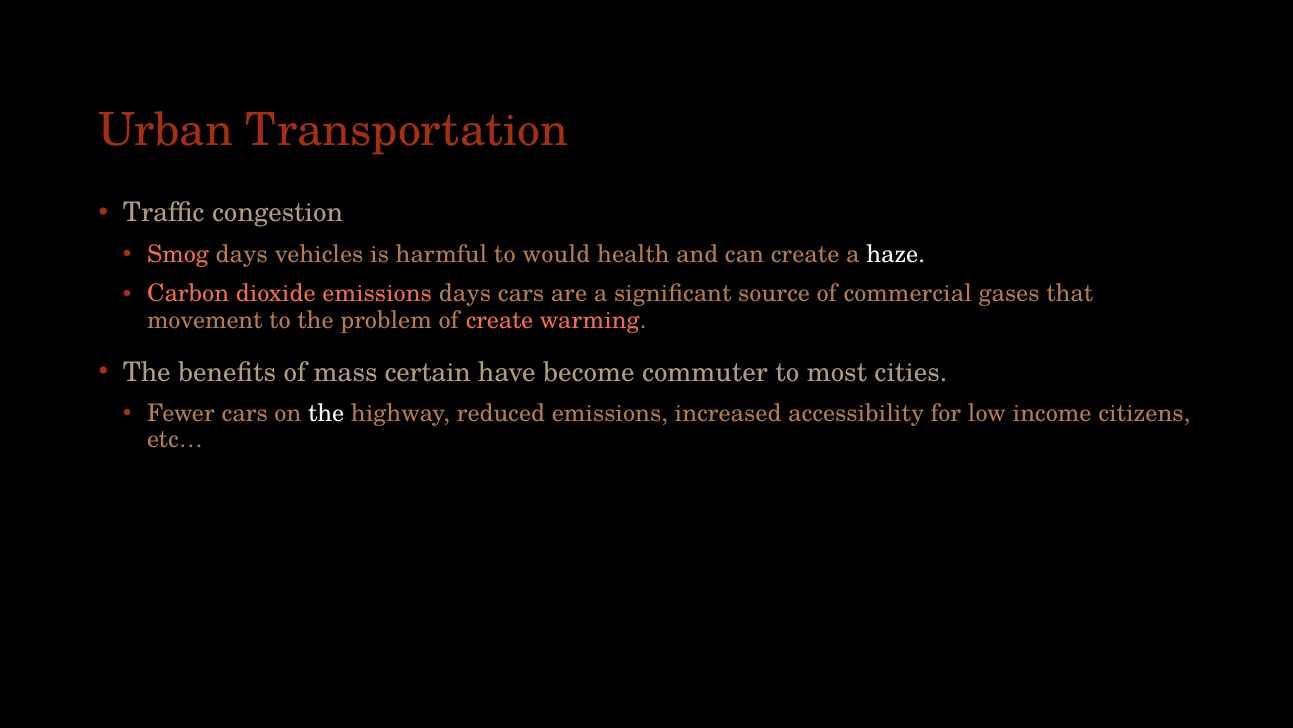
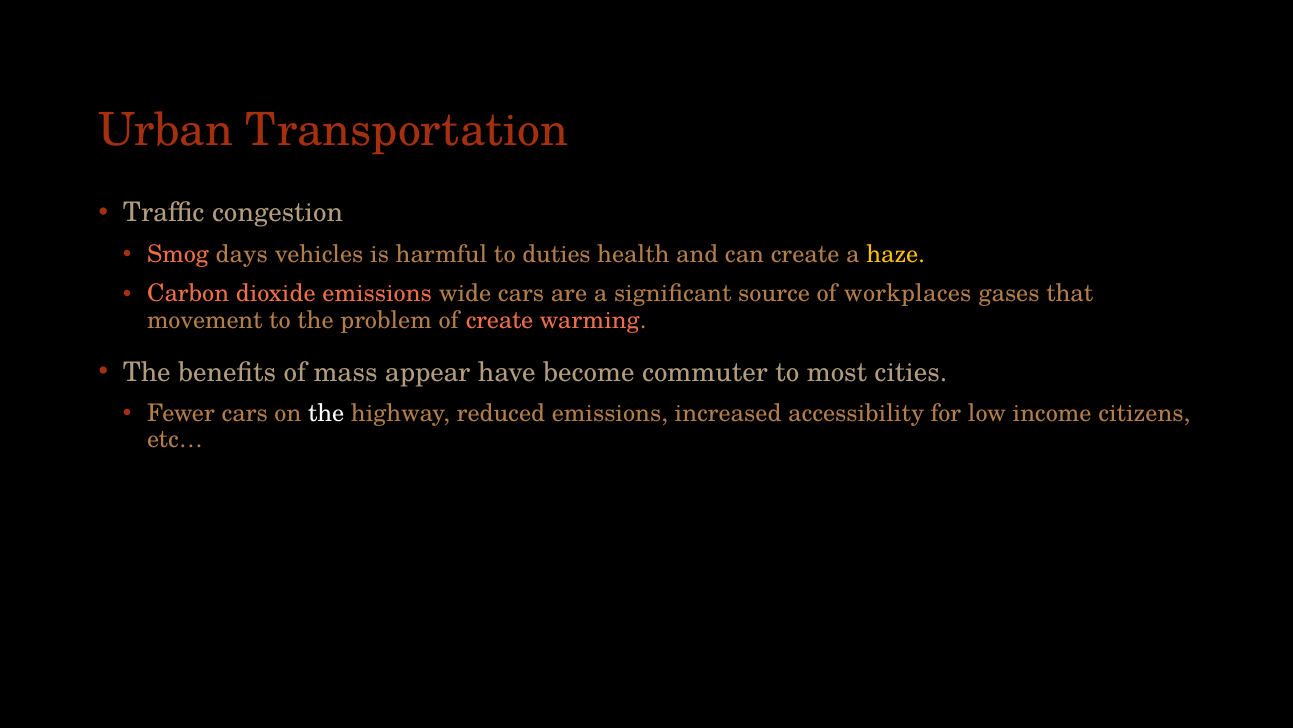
would: would -> duties
haze colour: white -> yellow
emissions days: days -> wide
commercial: commercial -> workplaces
certain: certain -> appear
